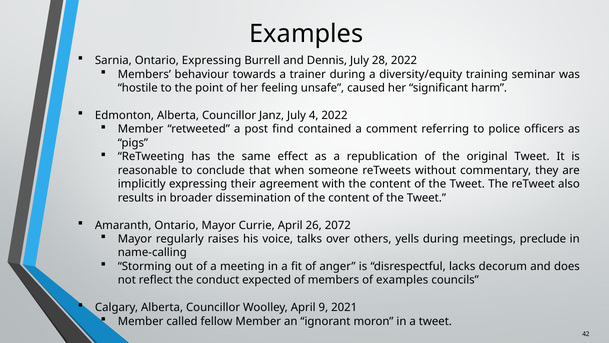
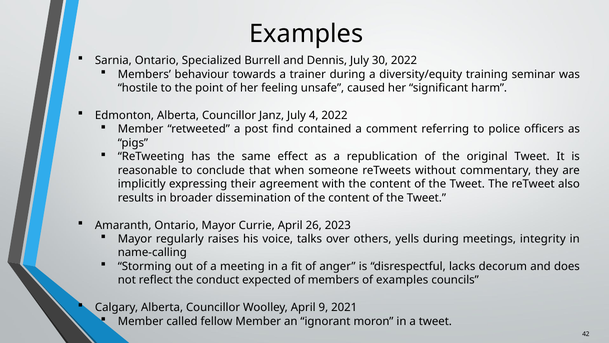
Ontario Expressing: Expressing -> Specialized
28: 28 -> 30
2072: 2072 -> 2023
preclude: preclude -> integrity
